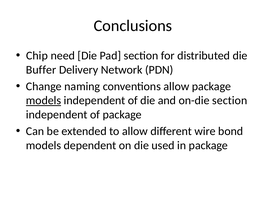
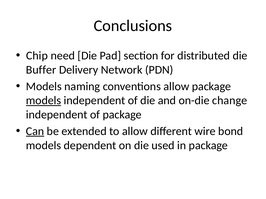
Change at (44, 87): Change -> Models
on-die section: section -> change
Can underline: none -> present
